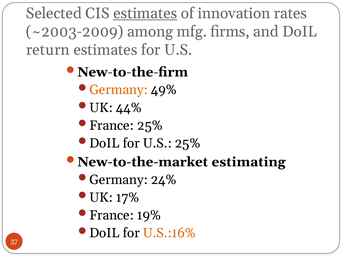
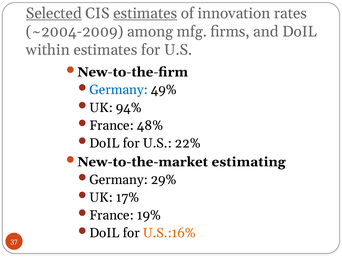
Selected underline: none -> present
~2003-2009: ~2003-2009 -> ~2004-2009
return: return -> within
Germany at (119, 90) colour: orange -> blue
44%: 44% -> 94%
France 25%: 25% -> 48%
U.S 25%: 25% -> 22%
24%: 24% -> 29%
